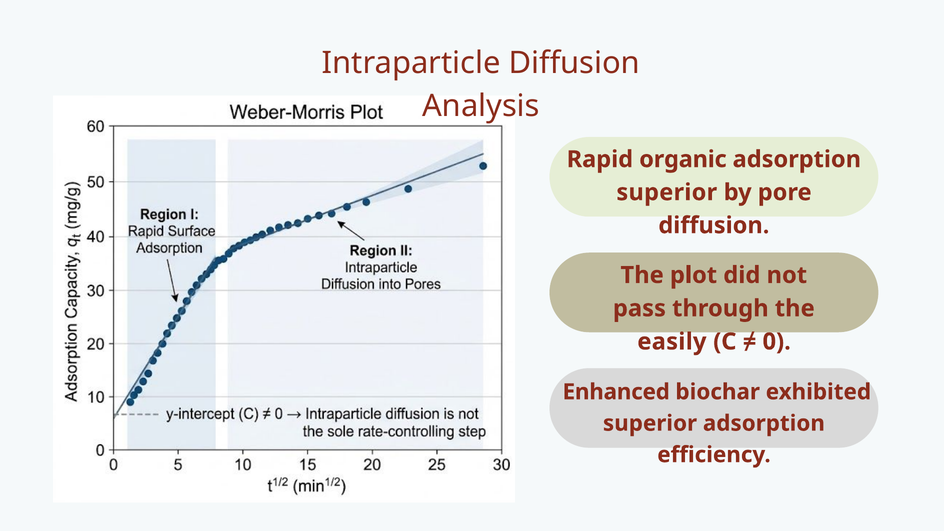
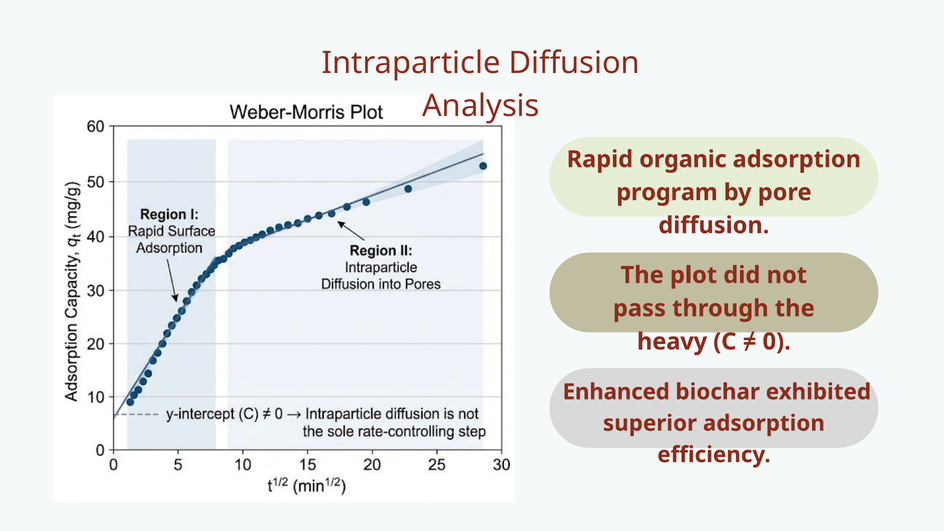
superior at (667, 192): superior -> program
easily: easily -> heavy
